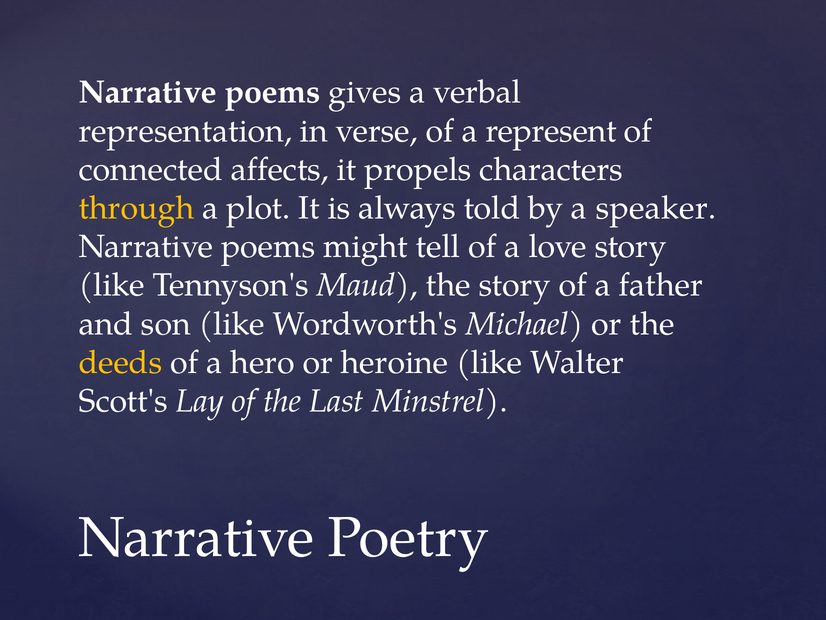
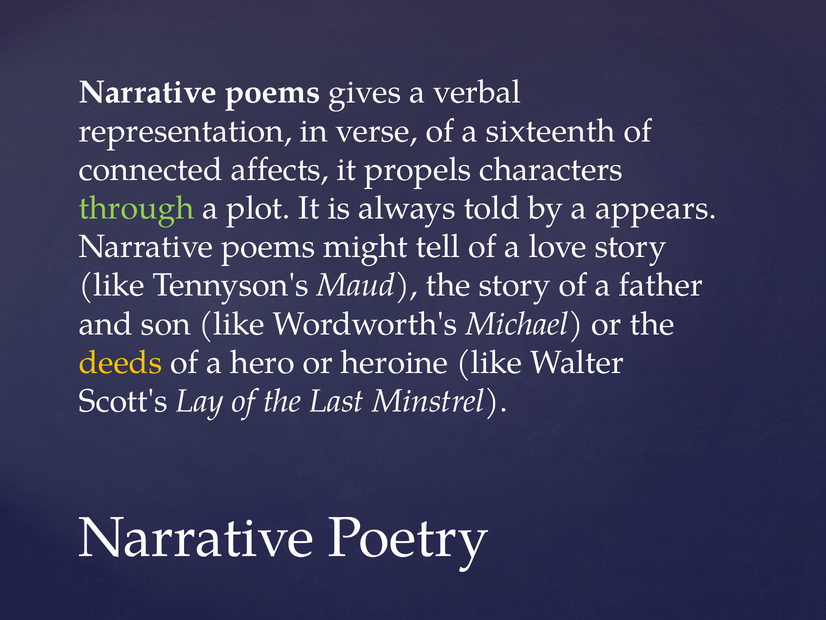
represent: represent -> sixteenth
through colour: yellow -> light green
speaker: speaker -> appears
